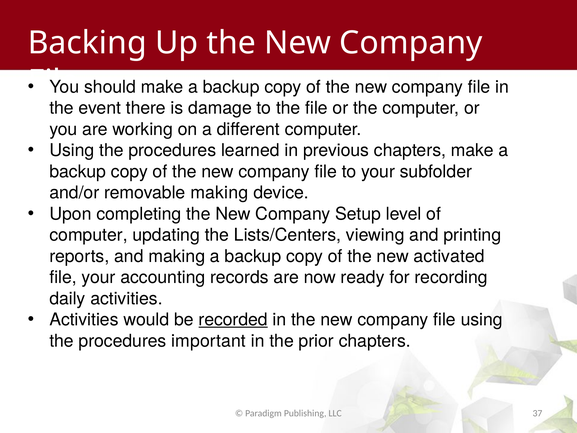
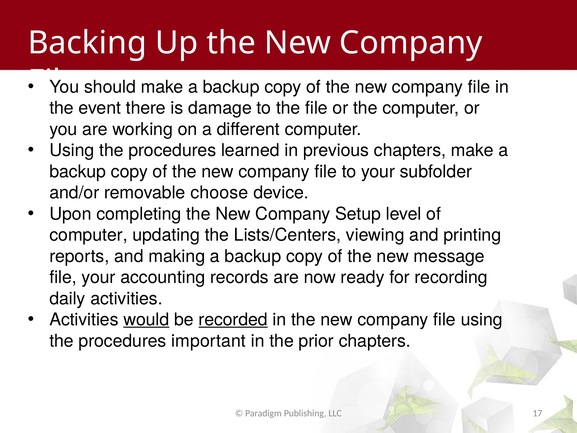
removable making: making -> choose
activated: activated -> message
would underline: none -> present
37: 37 -> 17
